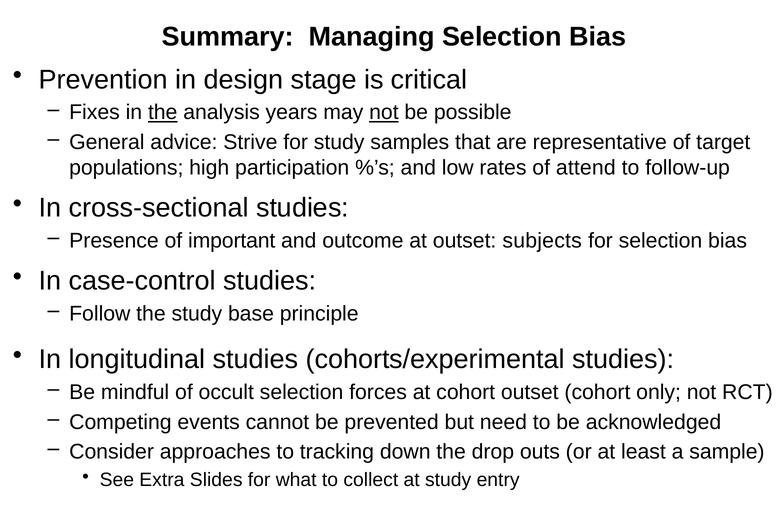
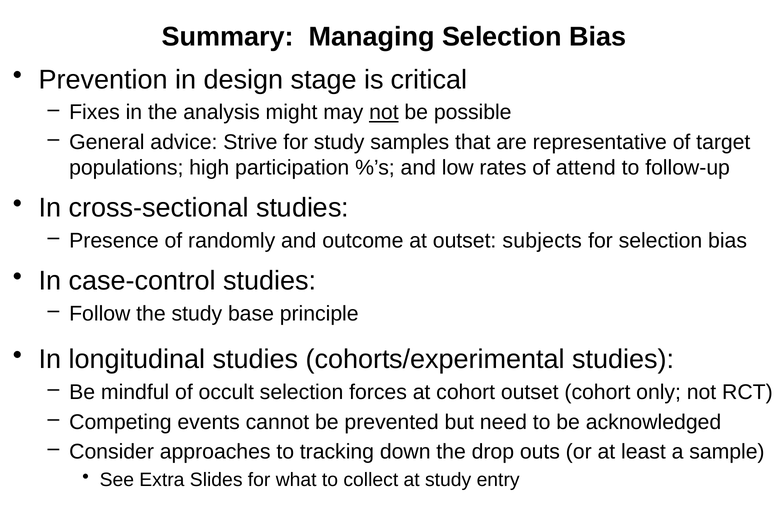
the at (163, 112) underline: present -> none
years: years -> might
important: important -> randomly
